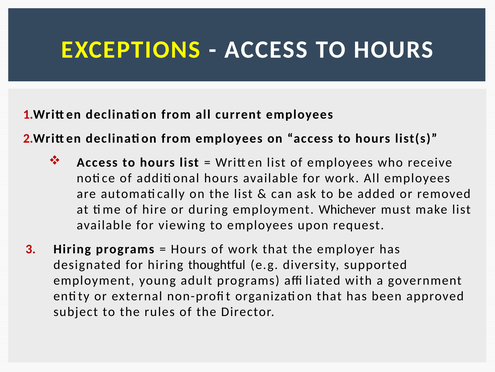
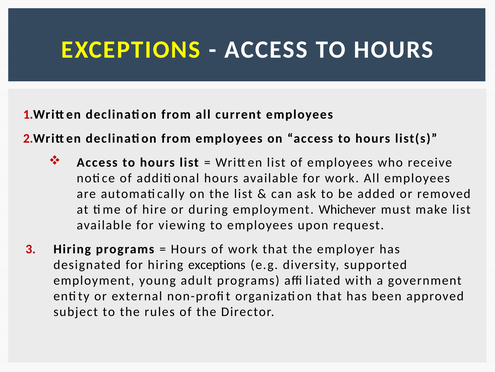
hiring thoughtful: thoughtful -> exceptions
